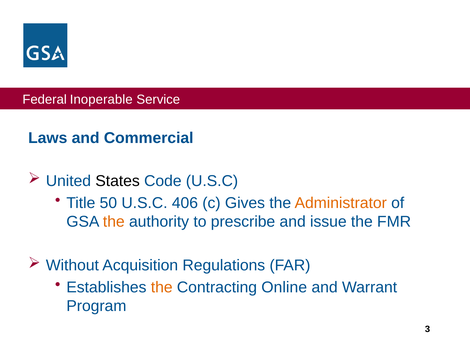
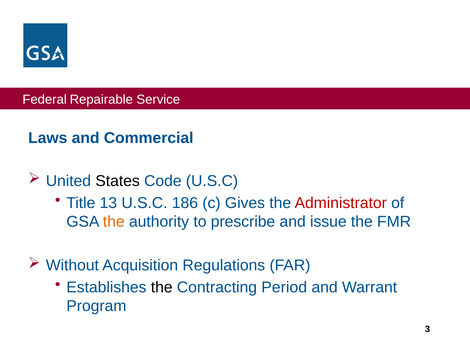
Inoperable: Inoperable -> Repairable
50: 50 -> 13
406: 406 -> 186
Administrator colour: orange -> red
the at (162, 288) colour: orange -> black
Online: Online -> Period
